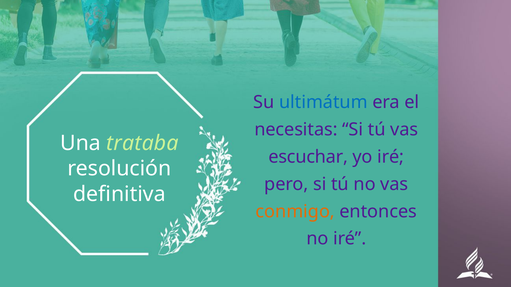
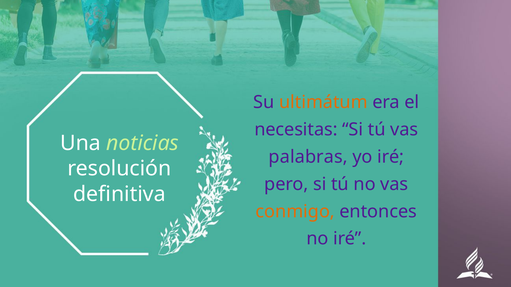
ultimátum colour: blue -> orange
trataba: trataba -> noticias
escuchar: escuchar -> palabras
